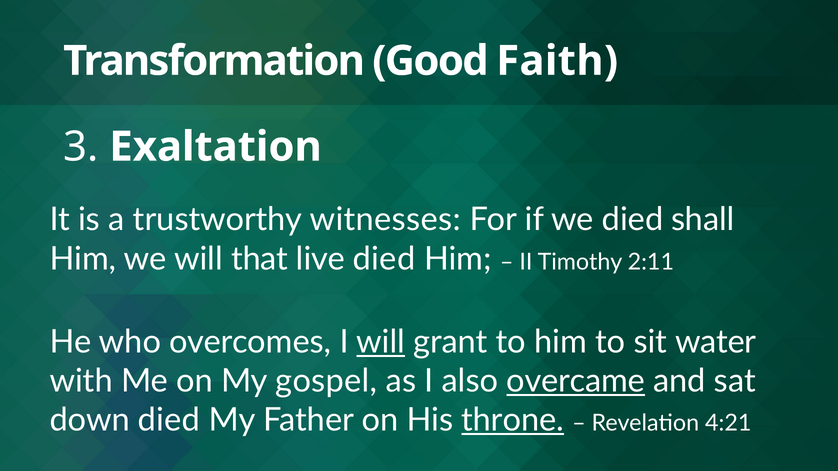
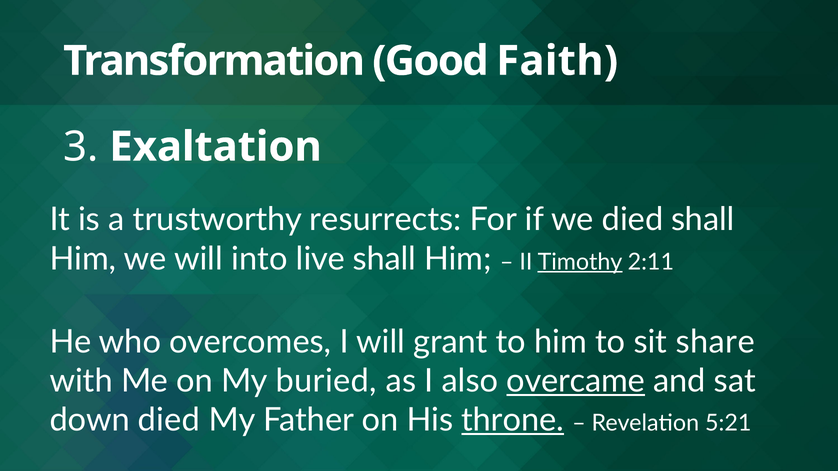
witnesses: witnesses -> resurrects
that: that -> into
live died: died -> shall
Timothy underline: none -> present
will at (381, 342) underline: present -> none
water: water -> share
gospel: gospel -> buried
4:21: 4:21 -> 5:21
